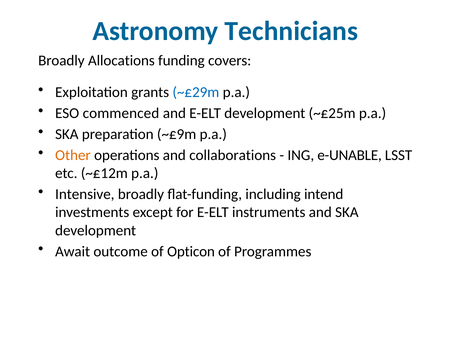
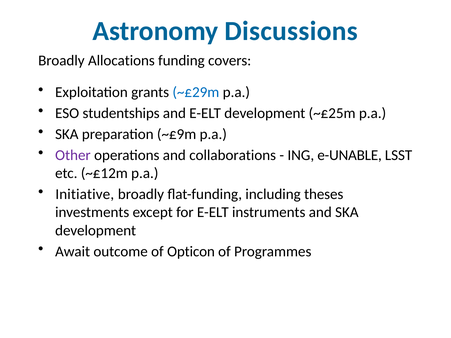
Technicians: Technicians -> Discussions
commenced: commenced -> studentships
Other colour: orange -> purple
Intensive: Intensive -> Initiative
intend: intend -> theses
